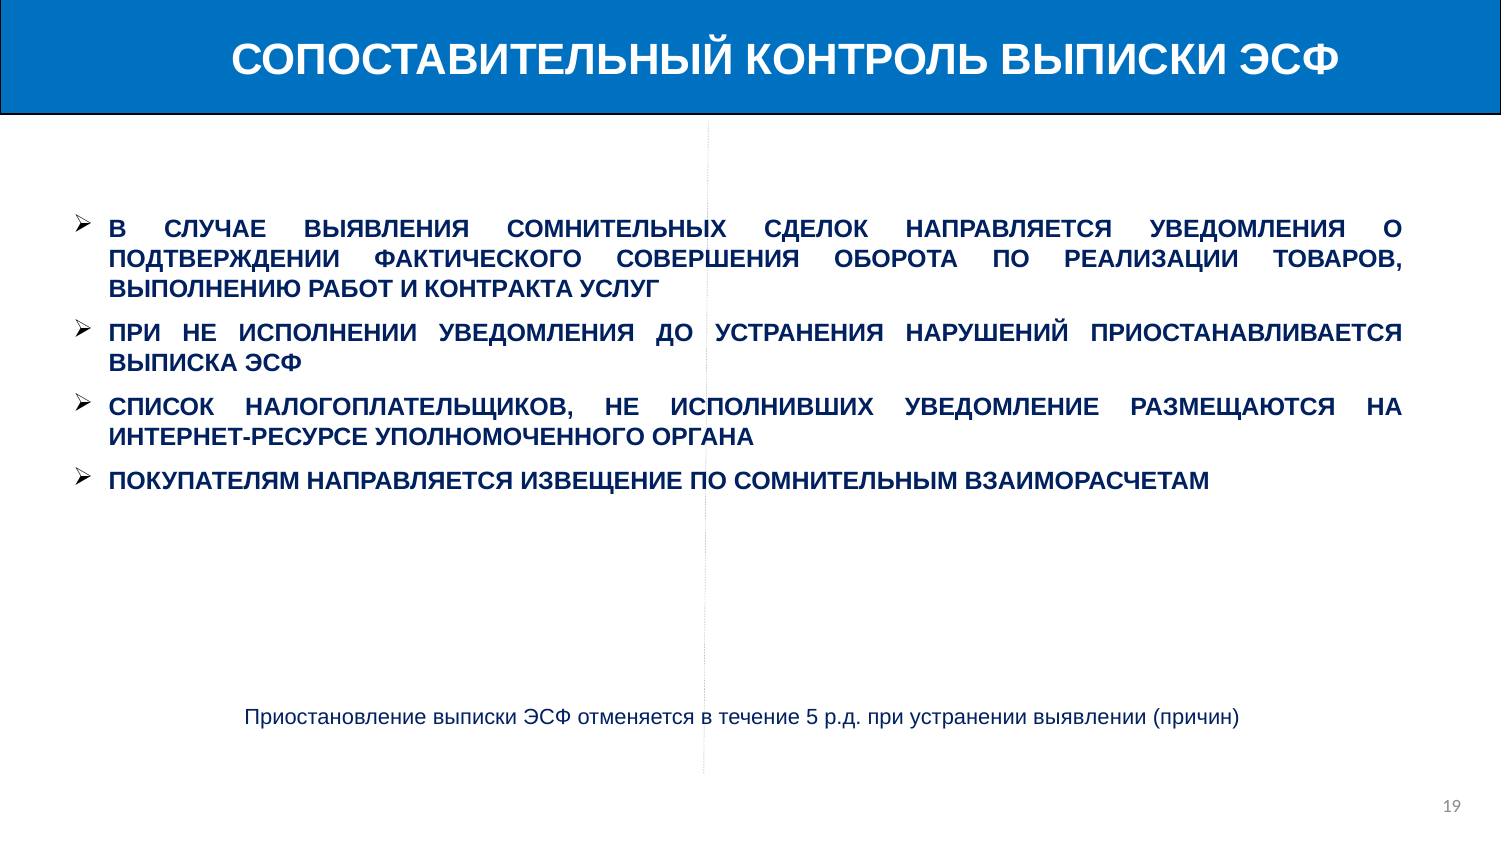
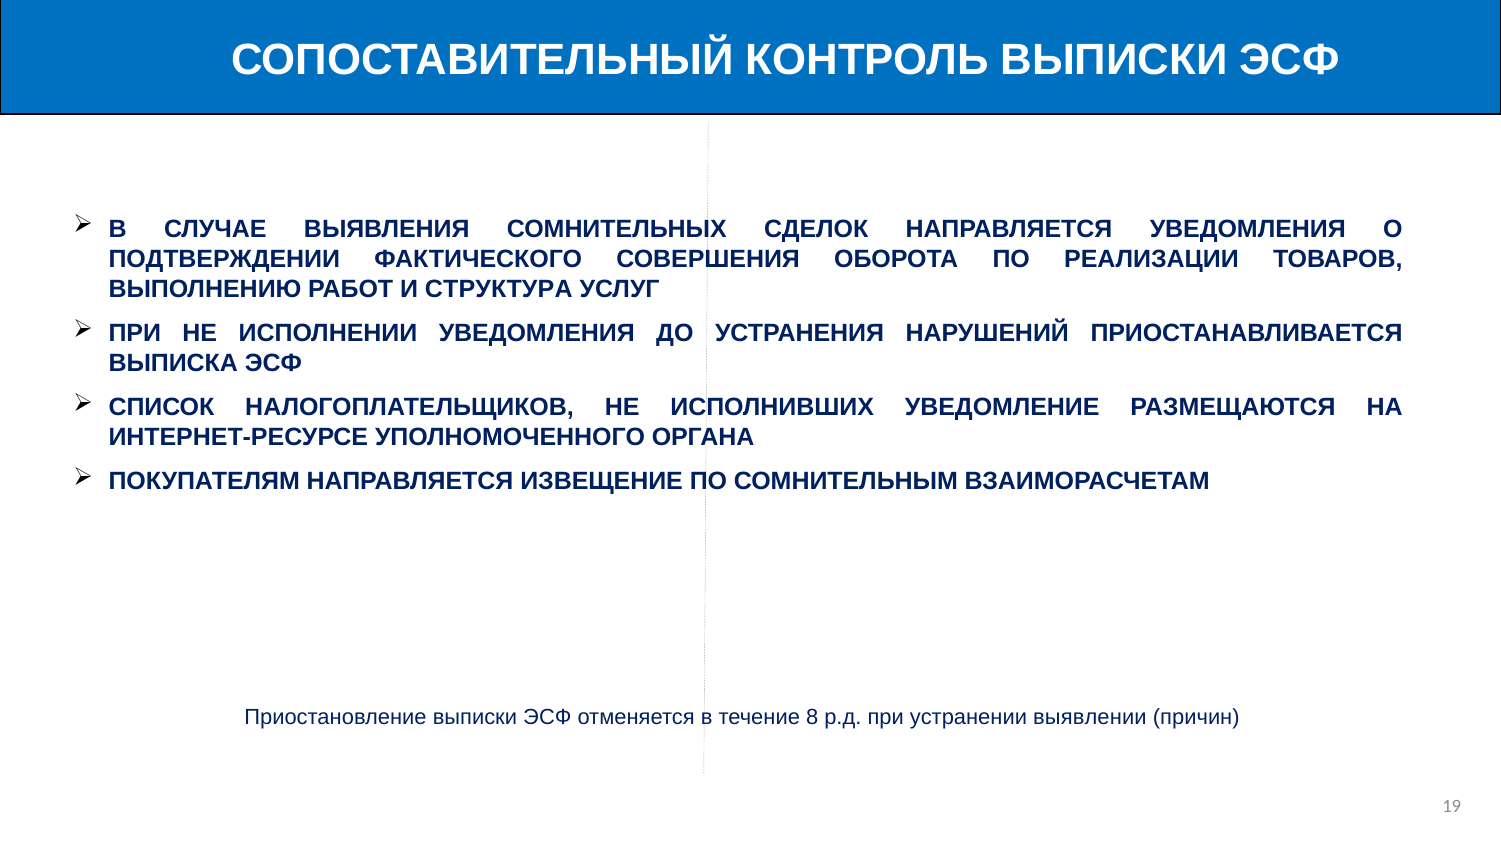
КОНТРАКТА: КОНТРАКТА -> СТРУКТУРА
5: 5 -> 8
